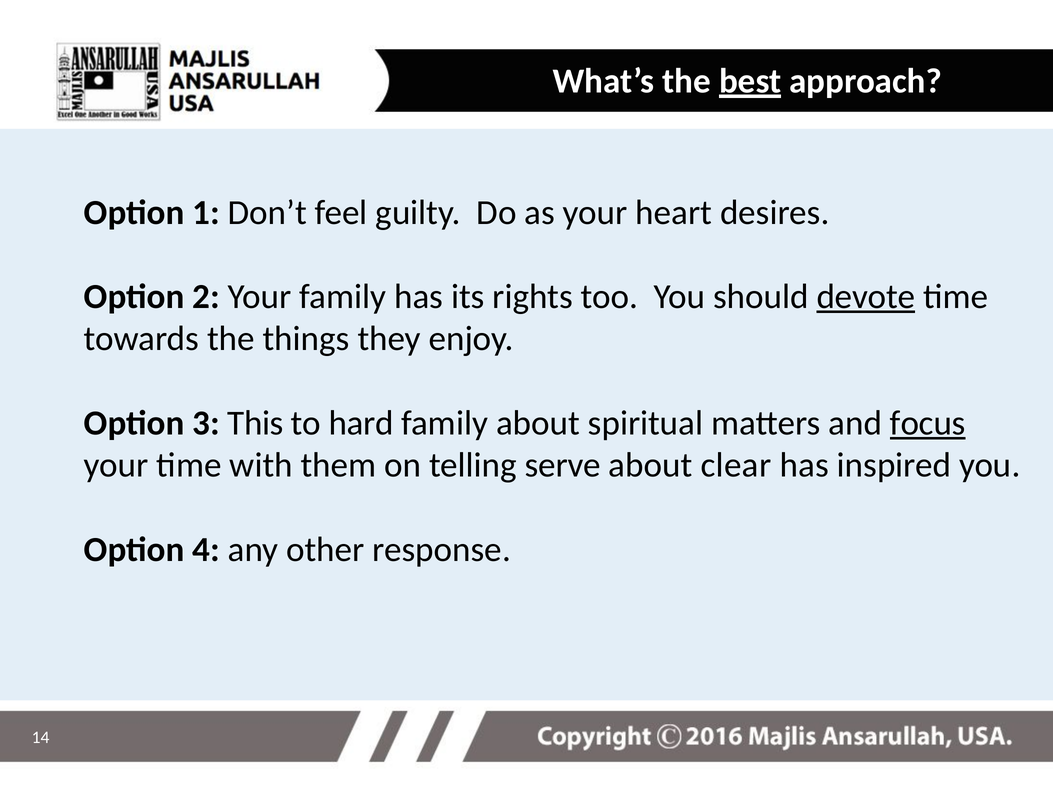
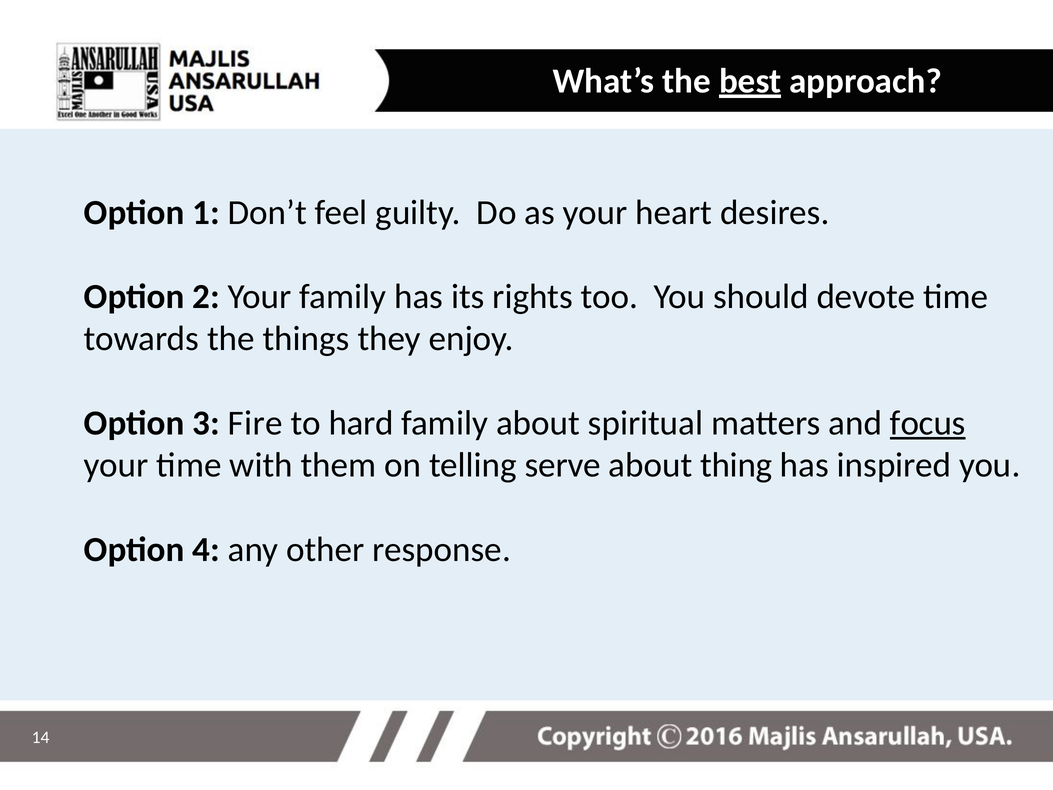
devote underline: present -> none
This: This -> Fire
clear: clear -> thing
